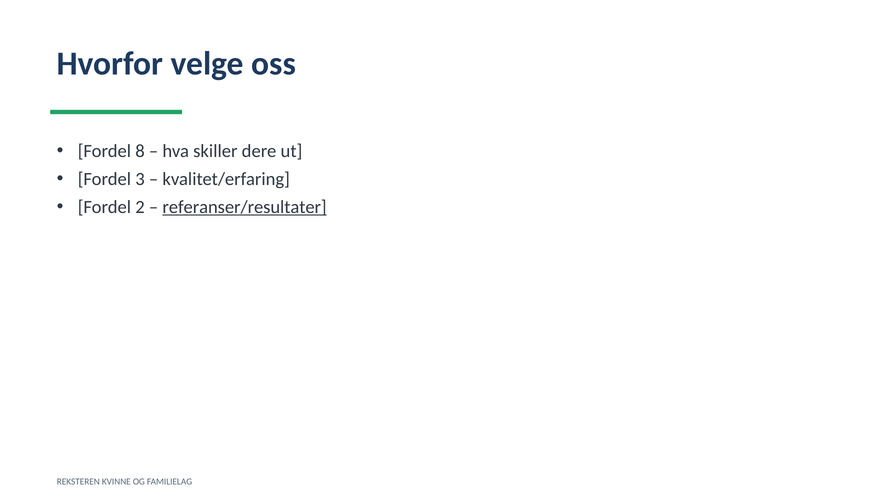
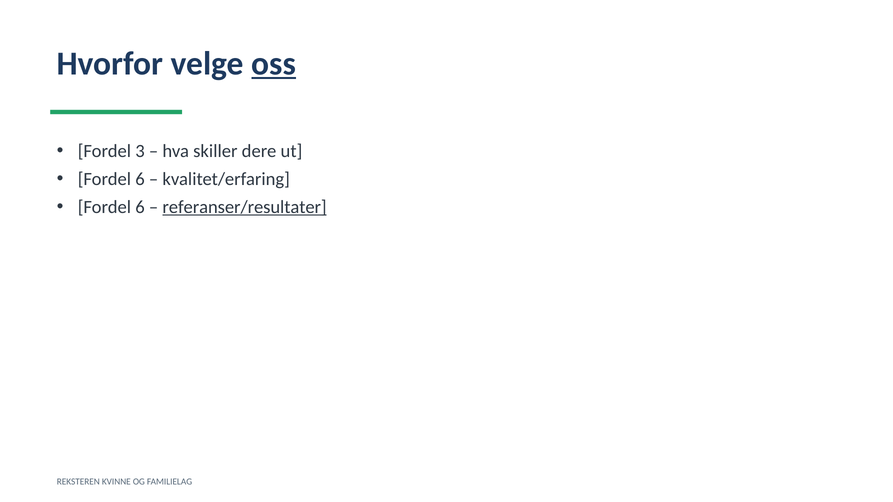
oss underline: none -> present
8: 8 -> 3
3 at (140, 179): 3 -> 6
2 at (140, 207): 2 -> 6
